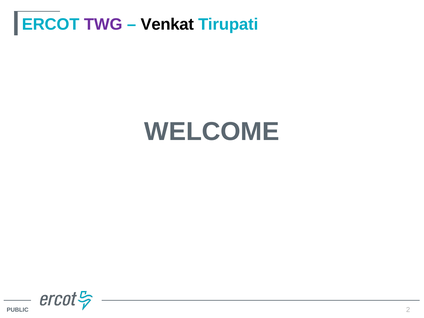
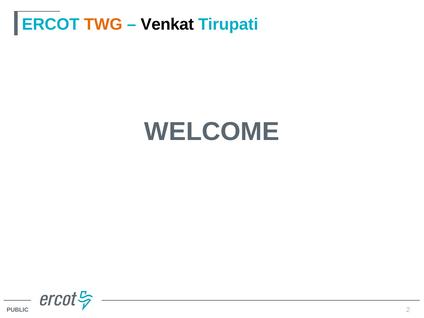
TWG colour: purple -> orange
